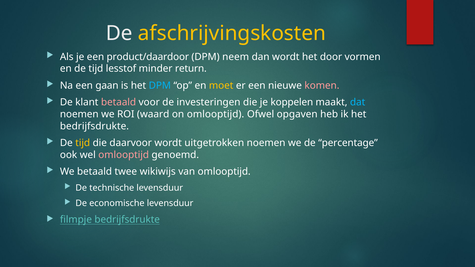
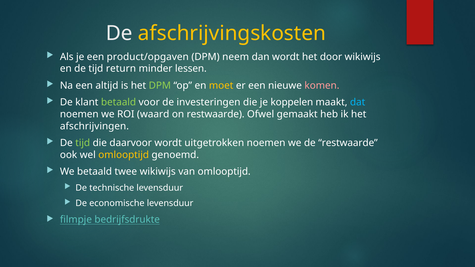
product/daardoor: product/daardoor -> product/opgaven
door vormen: vormen -> wikiwijs
lesstof: lesstof -> return
return: return -> lessen
gaan: gaan -> altijd
DPM at (160, 86) colour: light blue -> light green
betaald at (119, 102) colour: pink -> light green
on omlooptijd: omlooptijd -> restwaarde
opgaven: opgaven -> gemaakt
bedrijfsdrukte at (94, 126): bedrijfsdrukte -> afschrijvingen
tijd at (83, 143) colour: yellow -> light green
de percentage: percentage -> restwaarde
omlooptijd at (124, 155) colour: pink -> yellow
